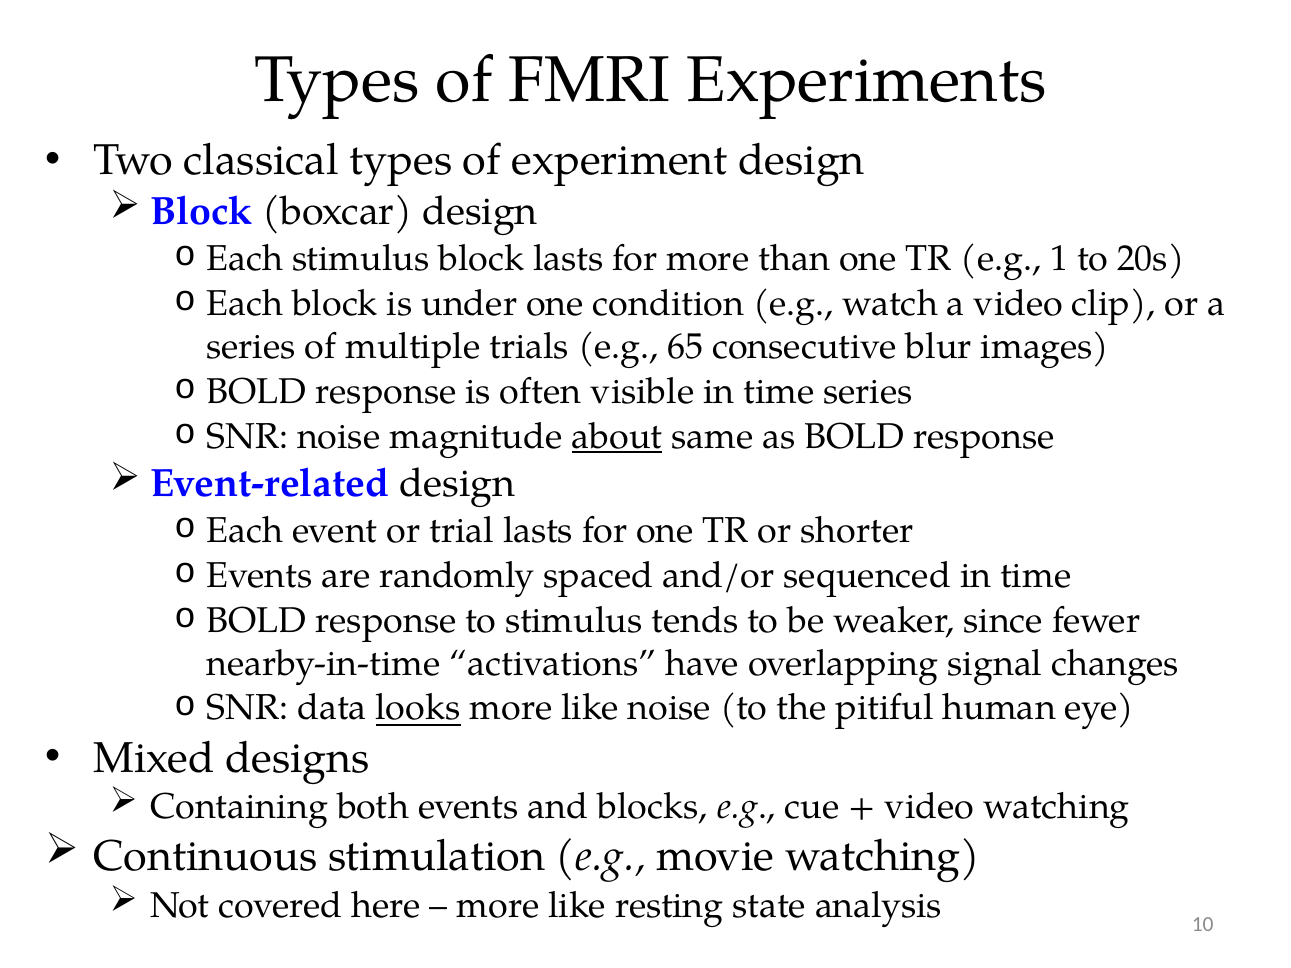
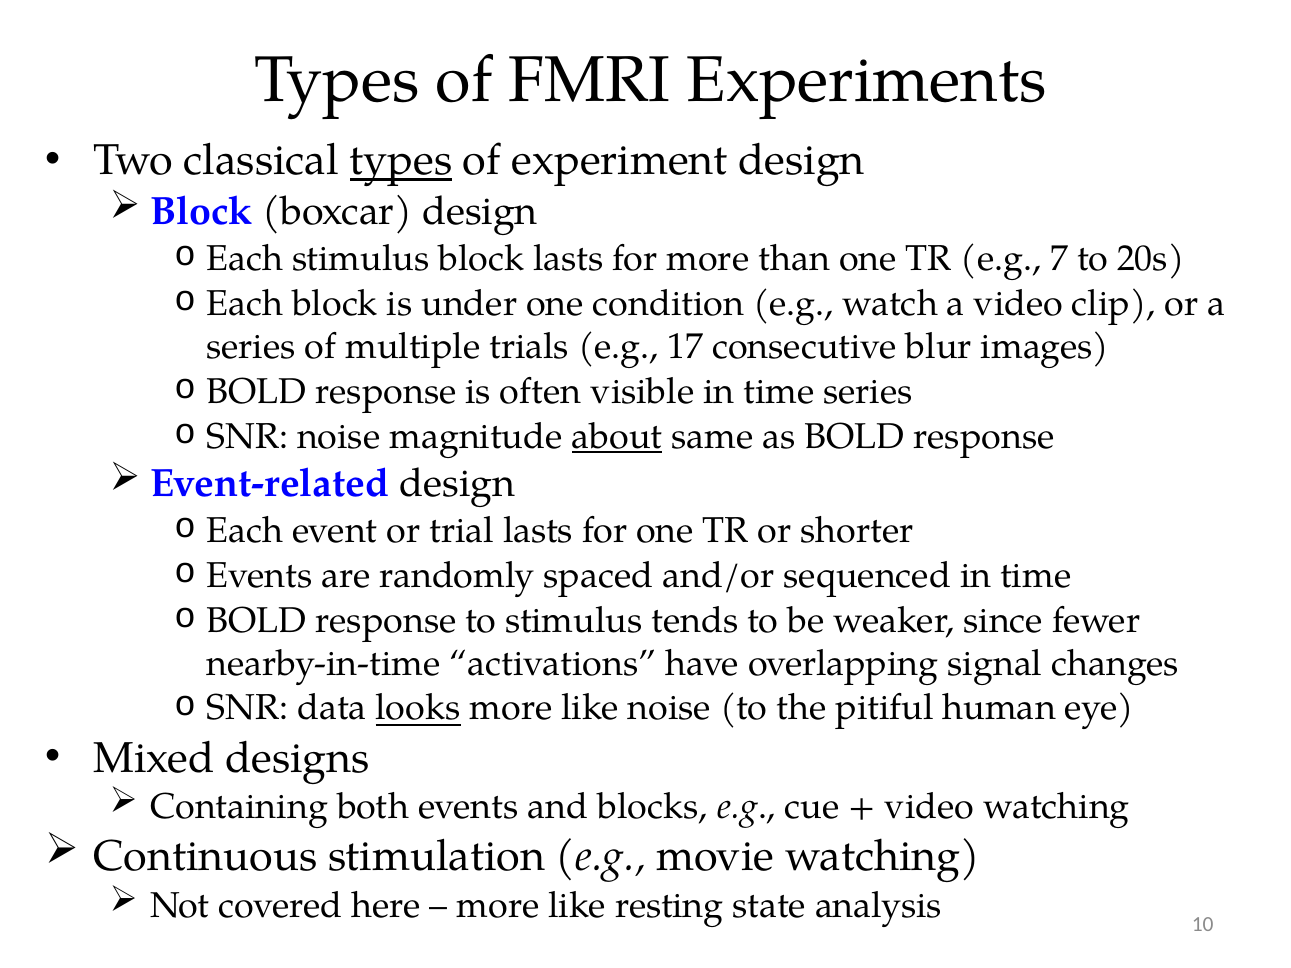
types at (401, 161) underline: none -> present
1: 1 -> 7
65: 65 -> 17
